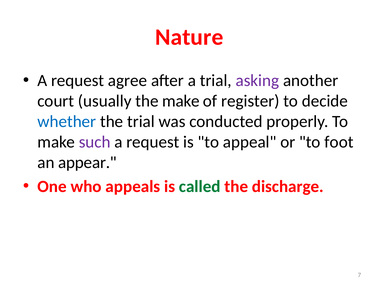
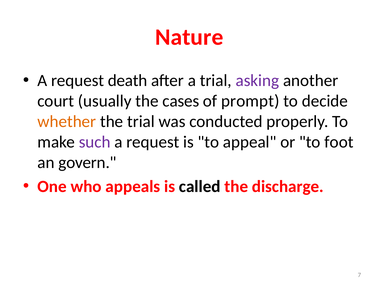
agree: agree -> death
the make: make -> cases
register: register -> prompt
whether colour: blue -> orange
appear: appear -> govern
called colour: green -> black
